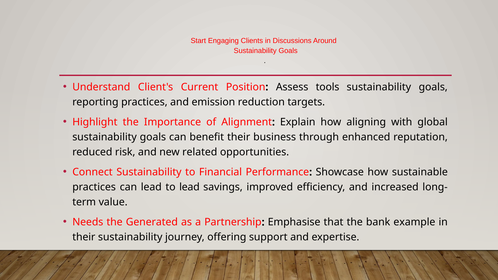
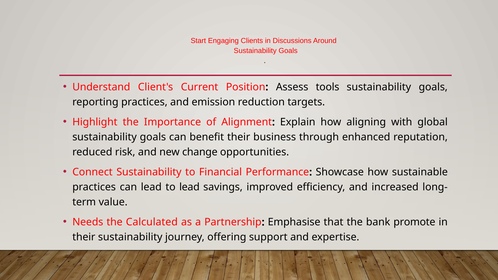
related: related -> change
Generated: Generated -> Calculated
example: example -> promote
